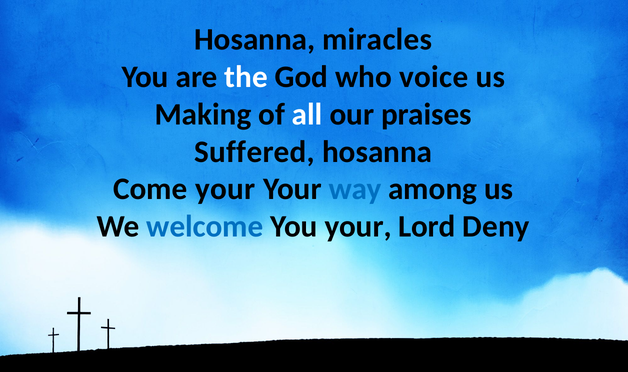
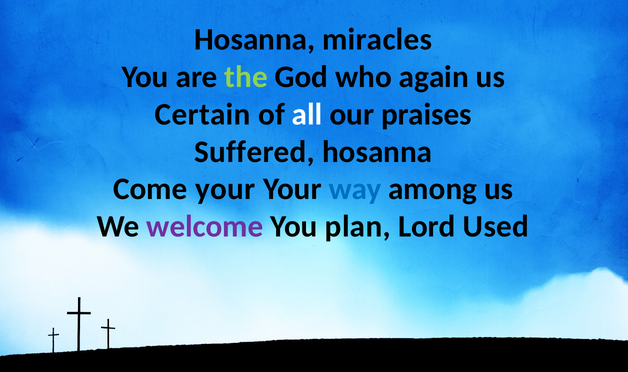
the colour: white -> light green
voice: voice -> again
Making: Making -> Certain
welcome colour: blue -> purple
You your: your -> plan
Deny: Deny -> Used
